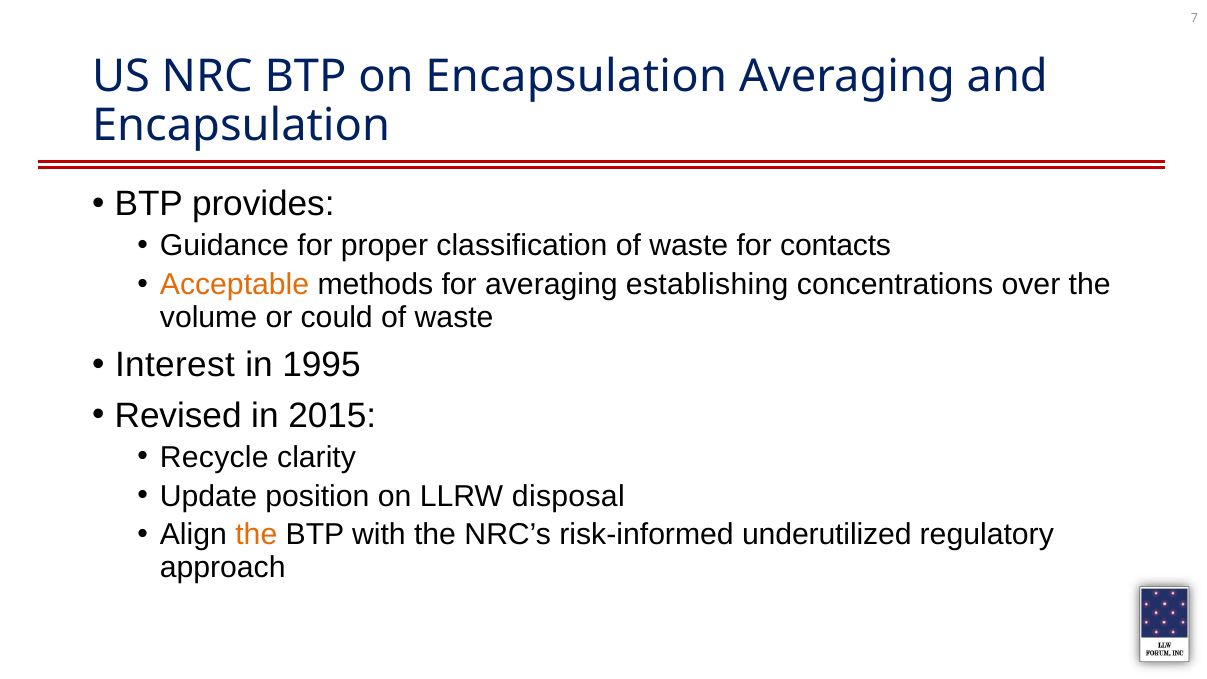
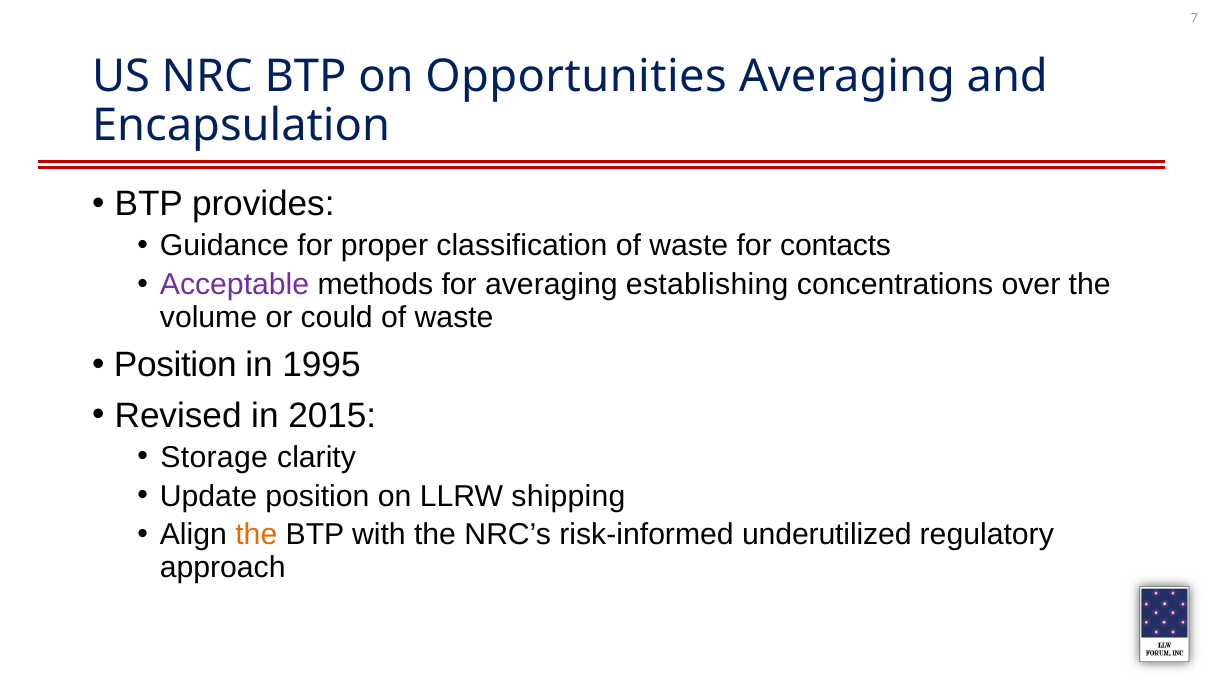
on Encapsulation: Encapsulation -> Opportunities
Acceptable colour: orange -> purple
Interest at (175, 365): Interest -> Position
Recycle: Recycle -> Storage
disposal: disposal -> shipping
